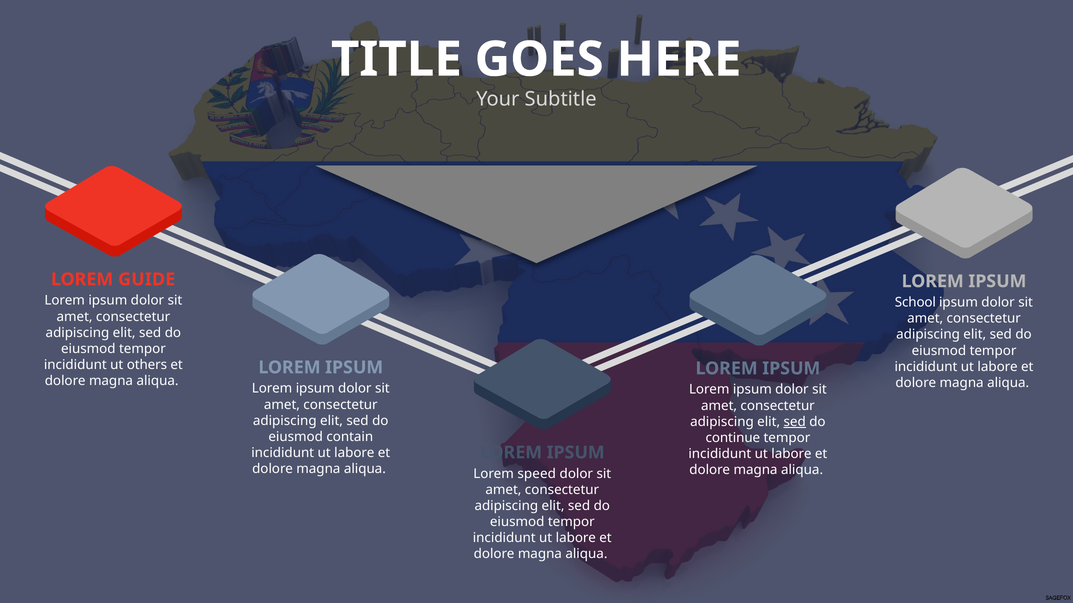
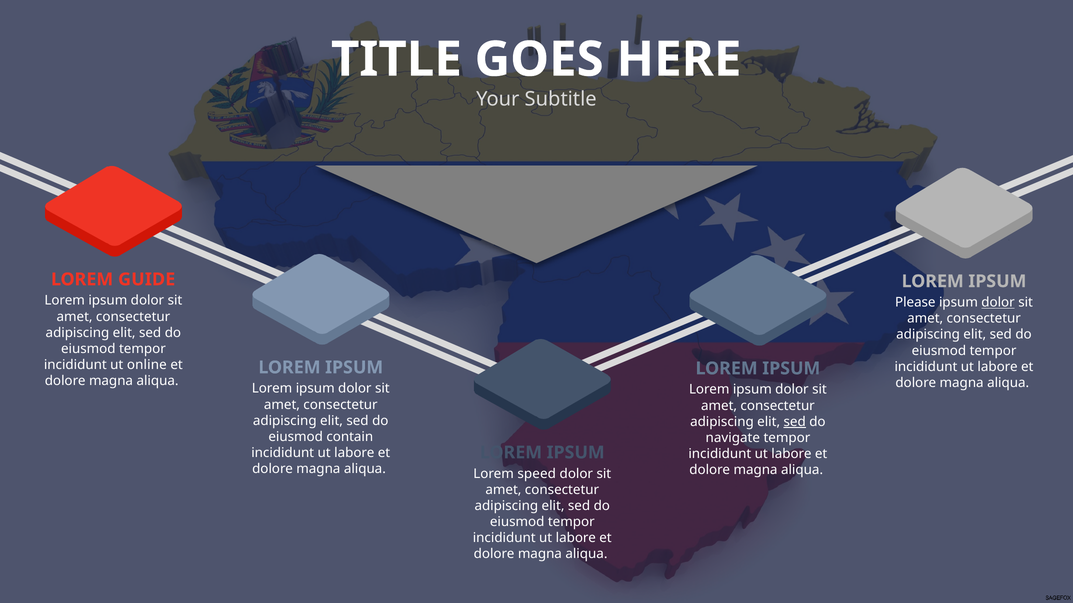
School: School -> Please
dolor at (998, 303) underline: none -> present
others: others -> online
continue: continue -> navigate
